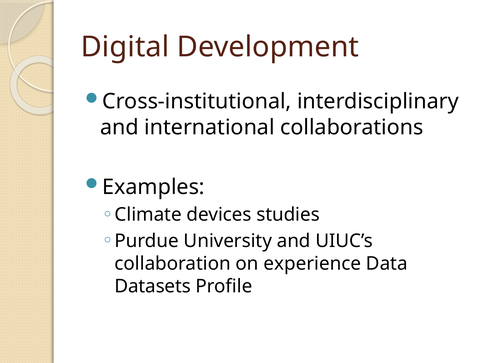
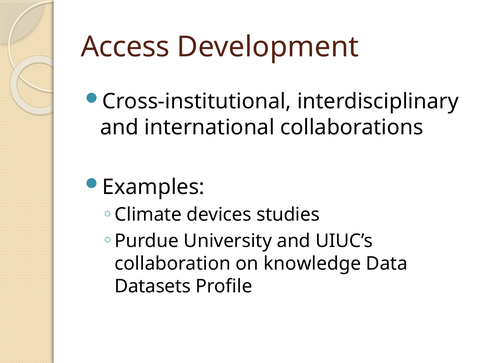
Digital: Digital -> Access
experience: experience -> knowledge
